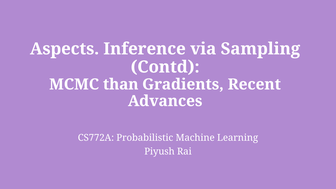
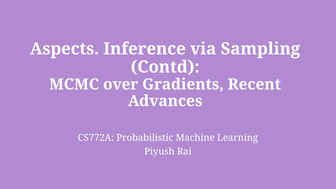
than: than -> over
